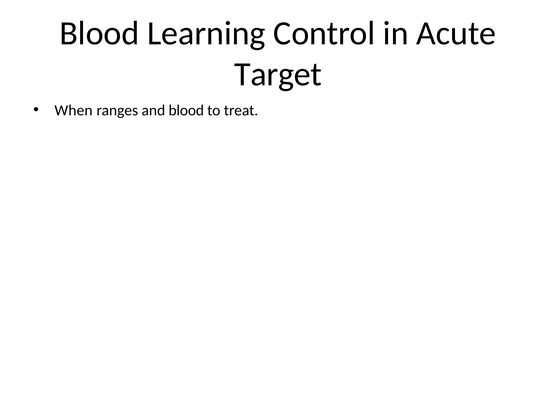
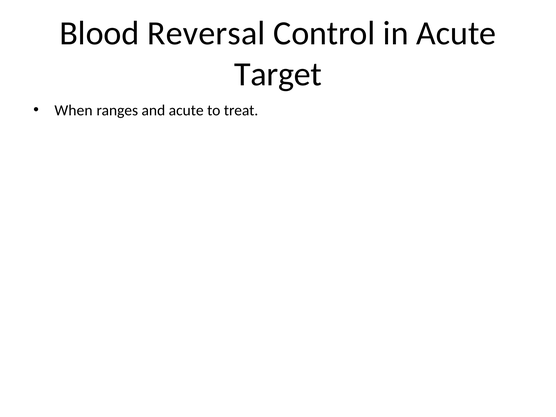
Learning: Learning -> Reversal
and blood: blood -> acute
